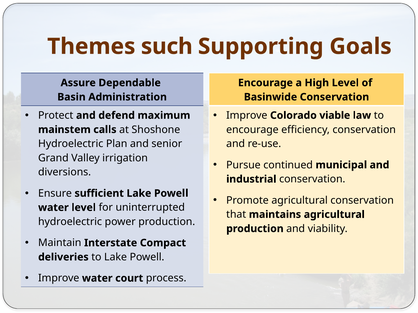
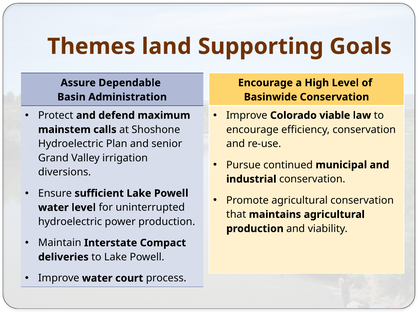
such: such -> land
